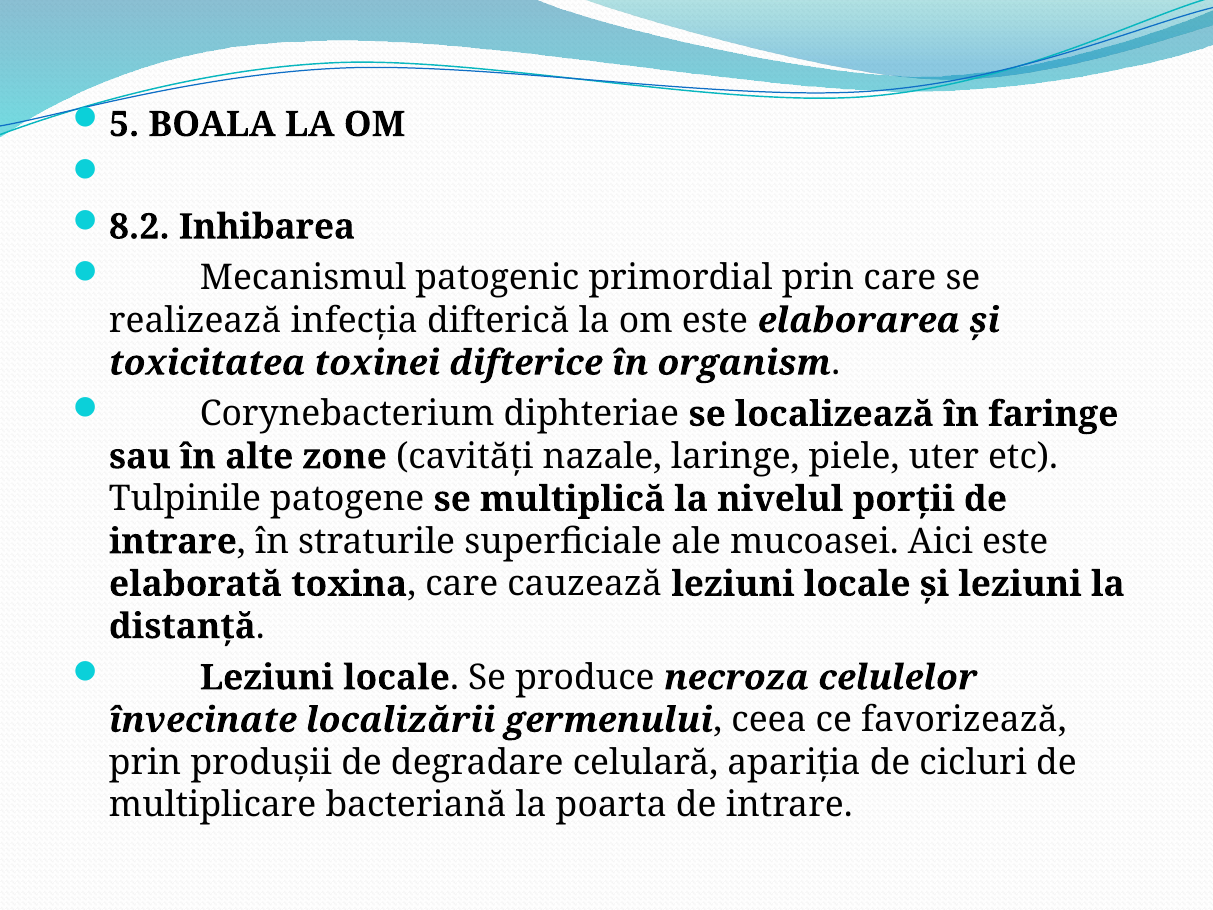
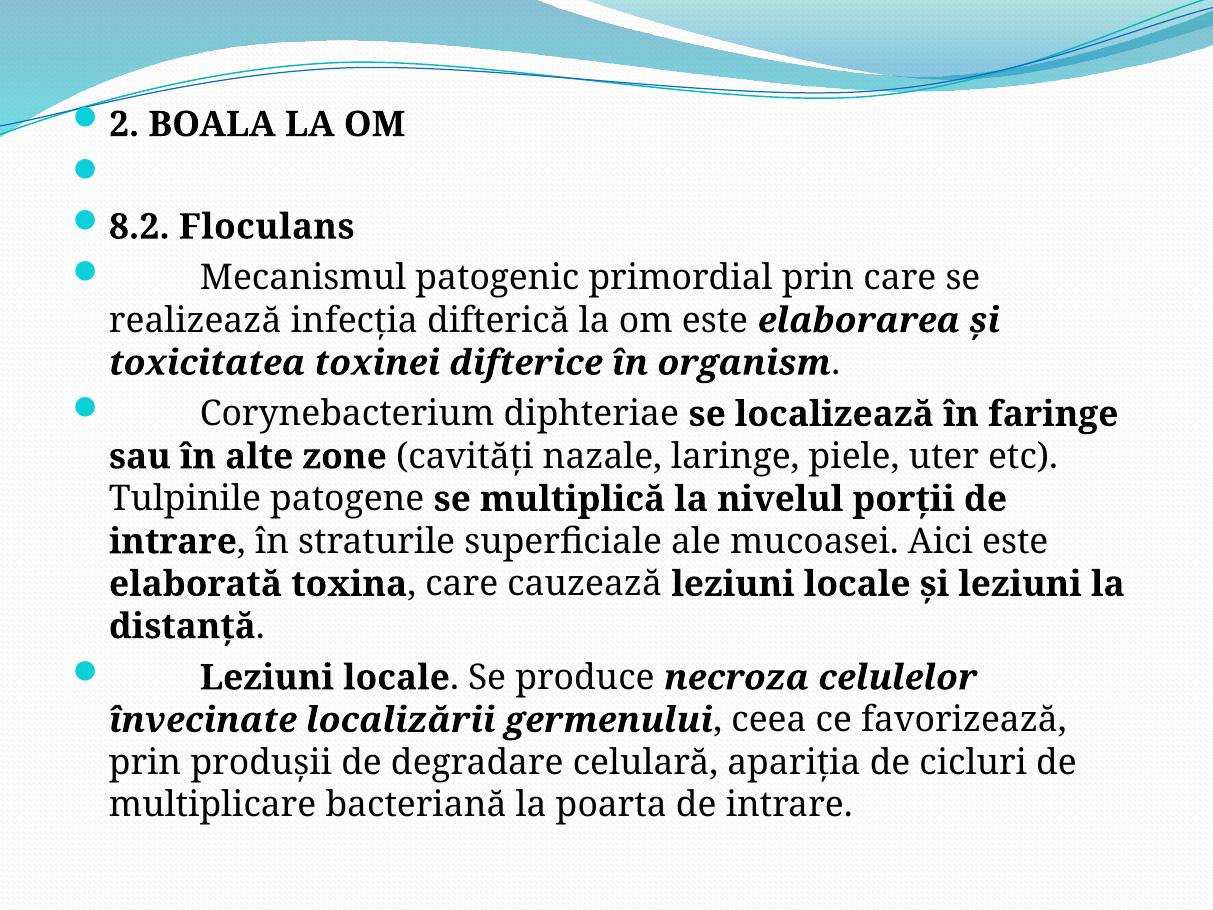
5: 5 -> 2
Inhibarea: Inhibarea -> Floculans
